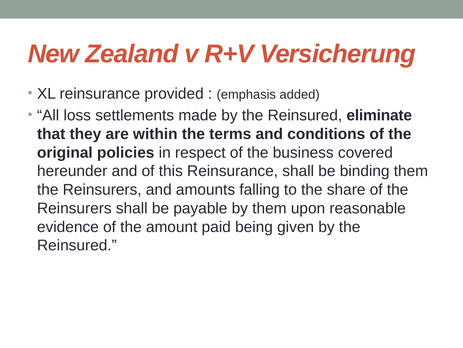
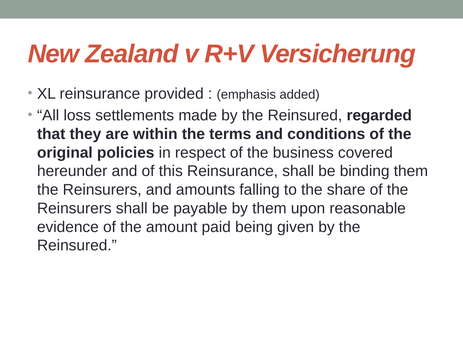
eliminate: eliminate -> regarded
